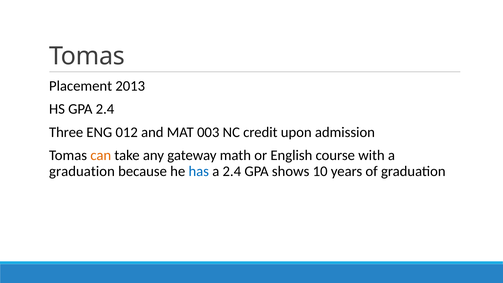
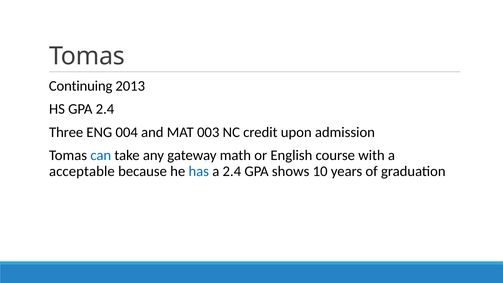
Placement: Placement -> Continuing
012: 012 -> 004
can colour: orange -> blue
graduation at (82, 171): graduation -> acceptable
